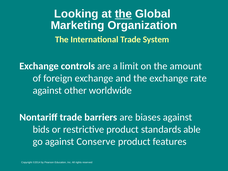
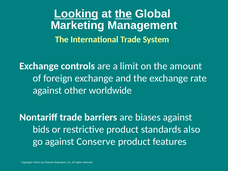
Looking underline: none -> present
Organization: Organization -> Management
able: able -> also
